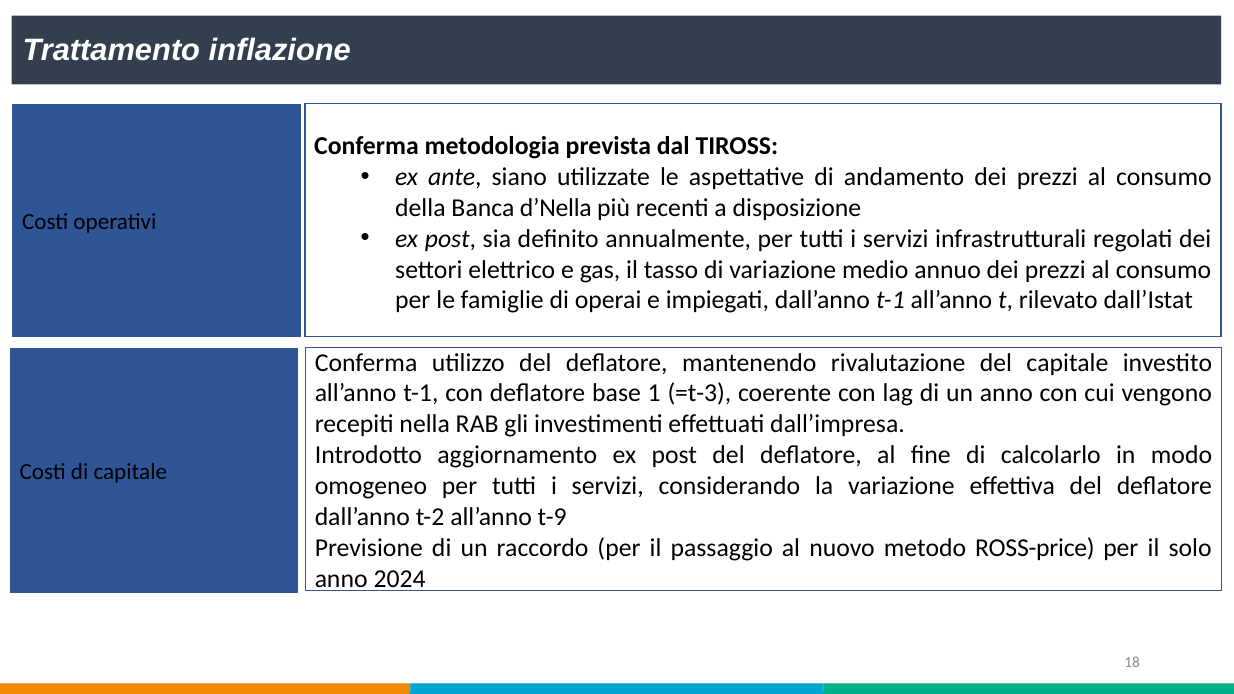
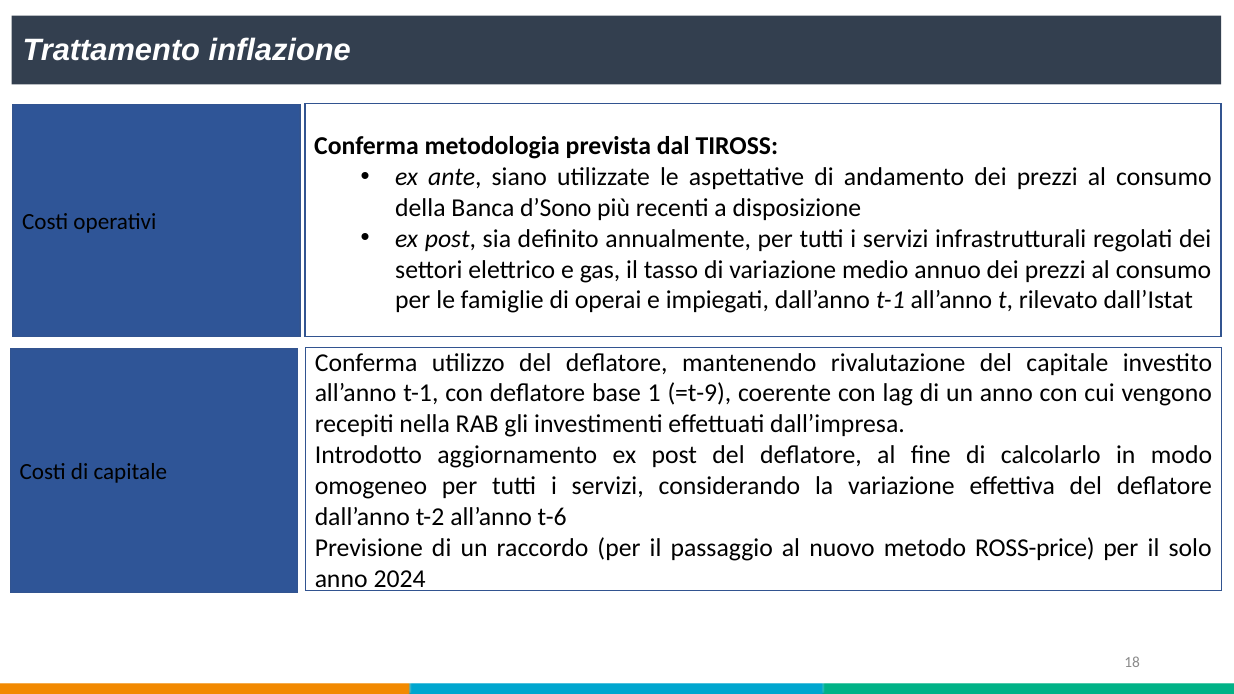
d’Nella: d’Nella -> d’Sono
=t-3: =t-3 -> =t-9
t-9: t-9 -> t-6
